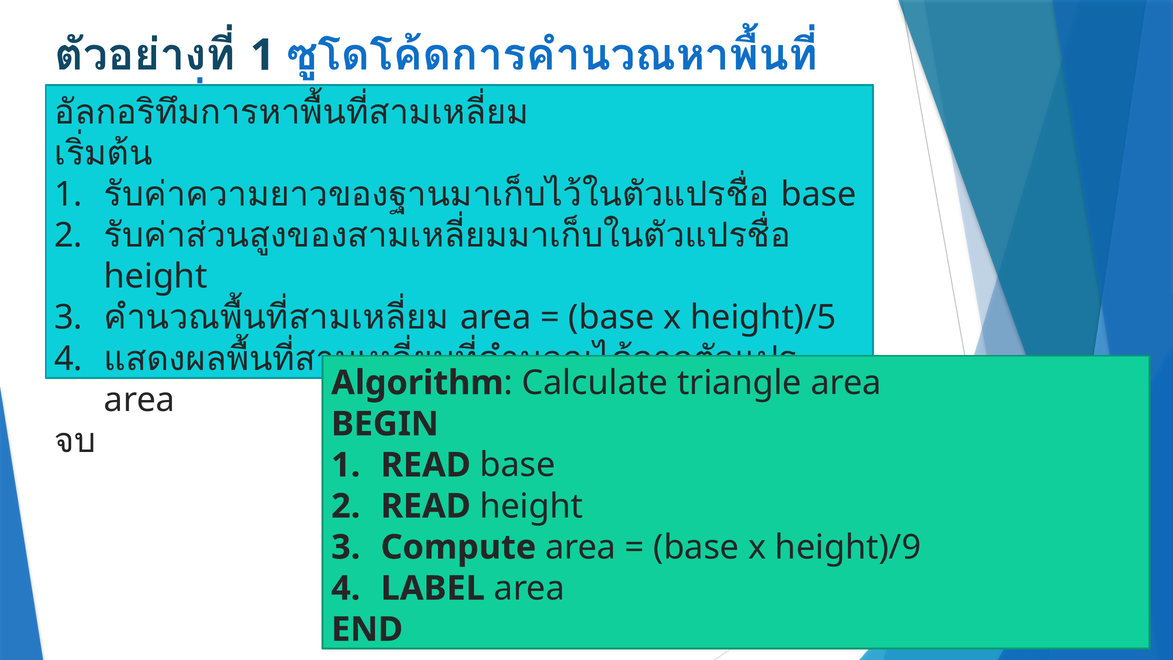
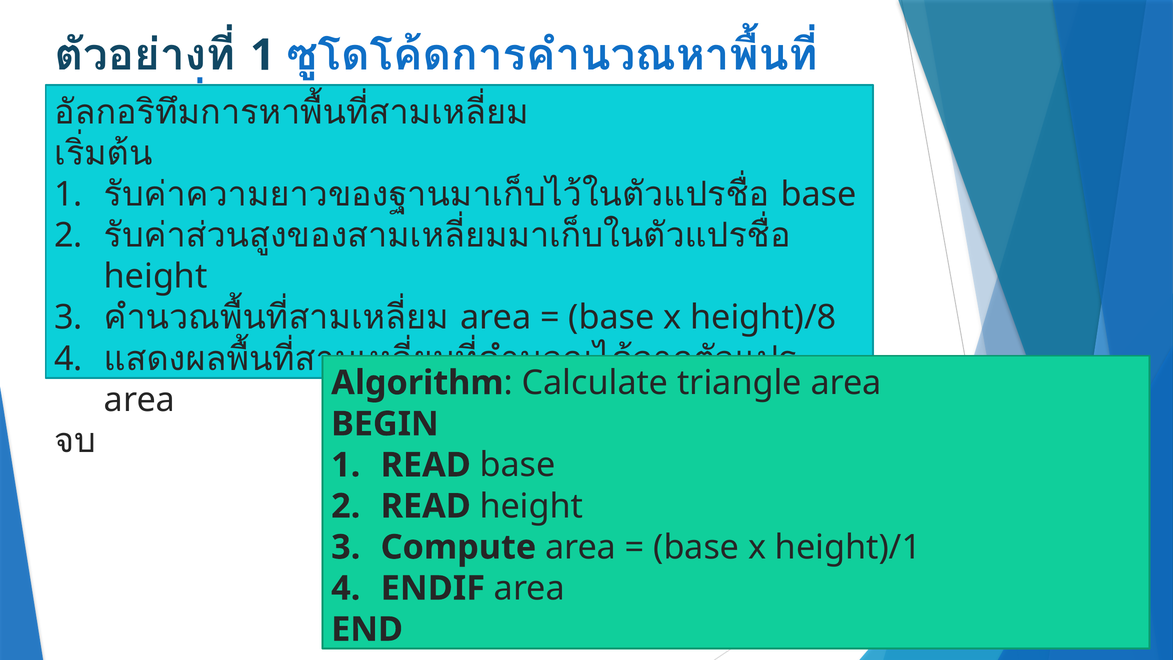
height)/5: height)/5 -> height)/8
height)/9: height)/9 -> height)/1
LABEL: LABEL -> ENDIF
